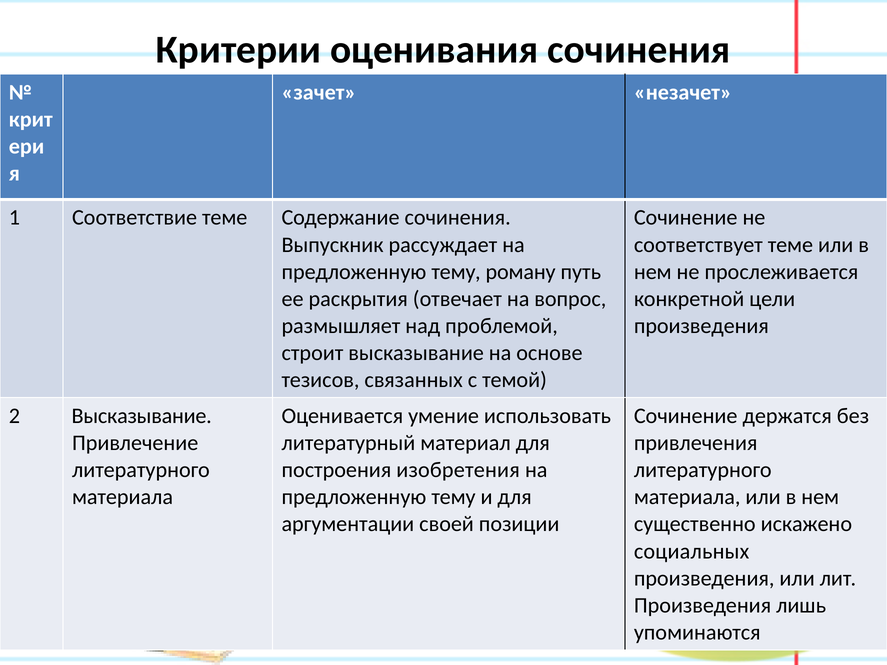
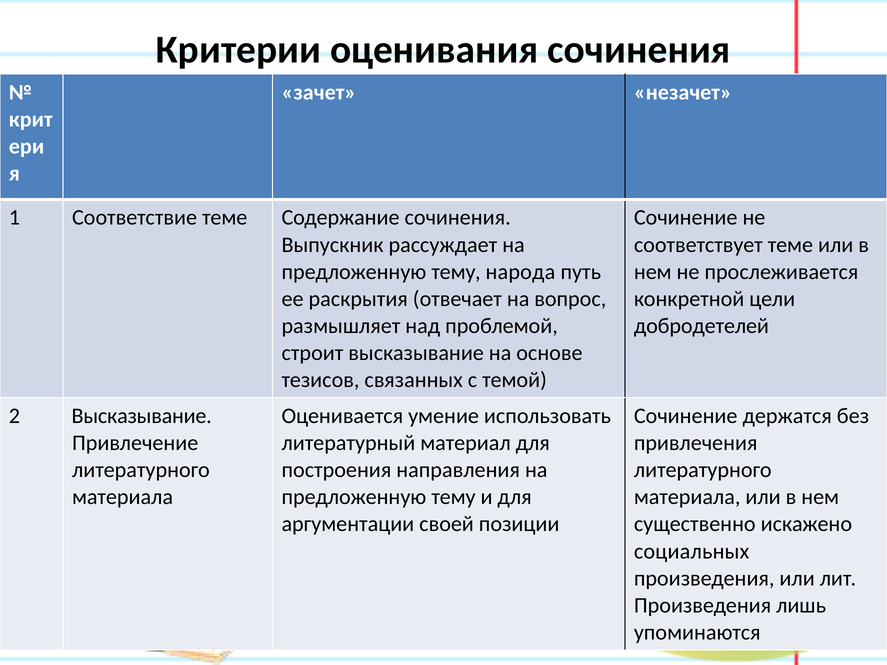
роману: роману -> народа
произведения at (701, 326): произведения -> добродетелей
изобретения: изобретения -> направления
